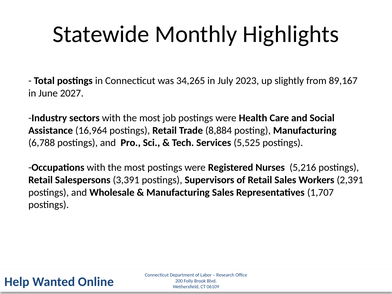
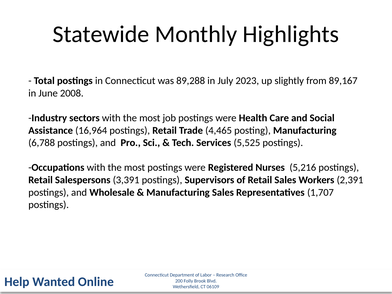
34,265: 34,265 -> 89,288
2027: 2027 -> 2008
8,884: 8,884 -> 4,465
